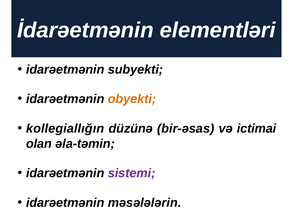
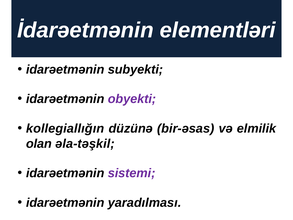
obyekti colour: orange -> purple
ictimai: ictimai -> elmilik
əla-təmin: əla-təmin -> əla-təşkil
məsələlərin: məsələlərin -> yaradılması
